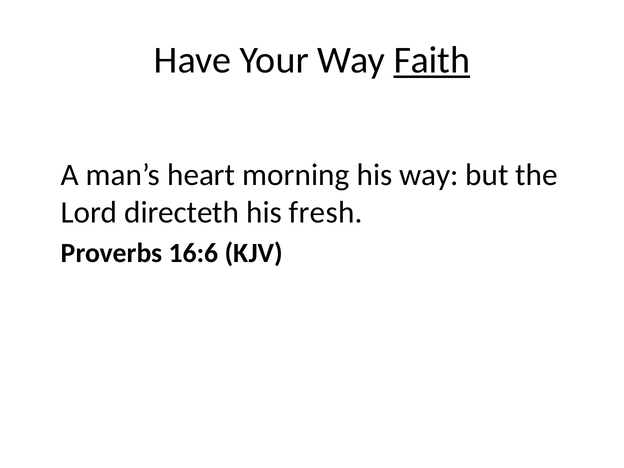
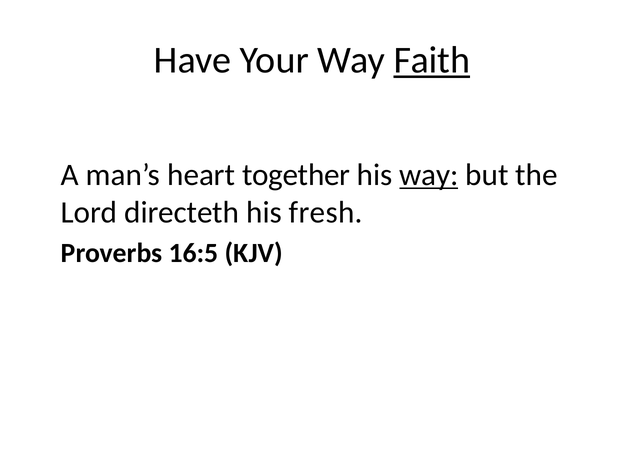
morning: morning -> together
way at (429, 175) underline: none -> present
16:6: 16:6 -> 16:5
